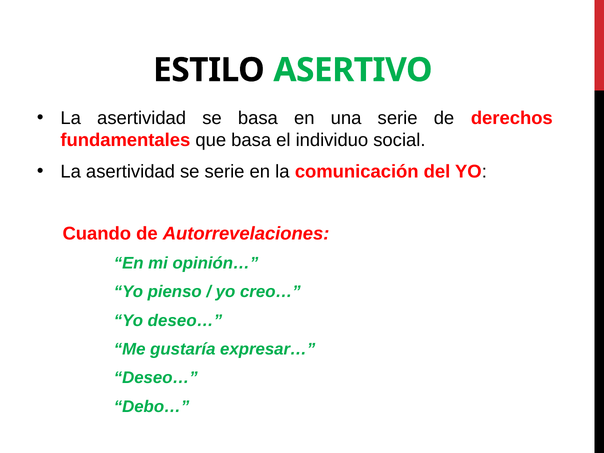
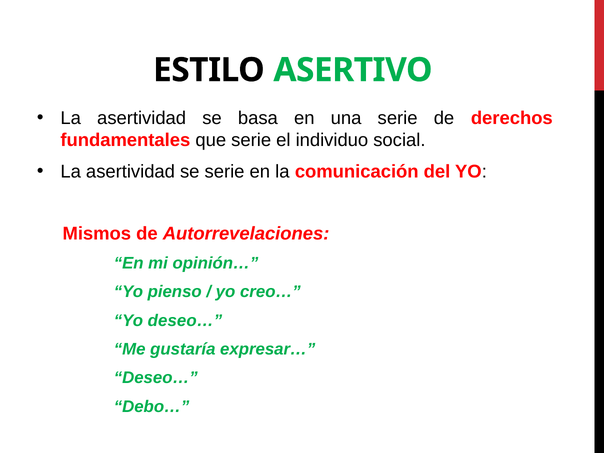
que basa: basa -> serie
Cuando: Cuando -> Mismos
